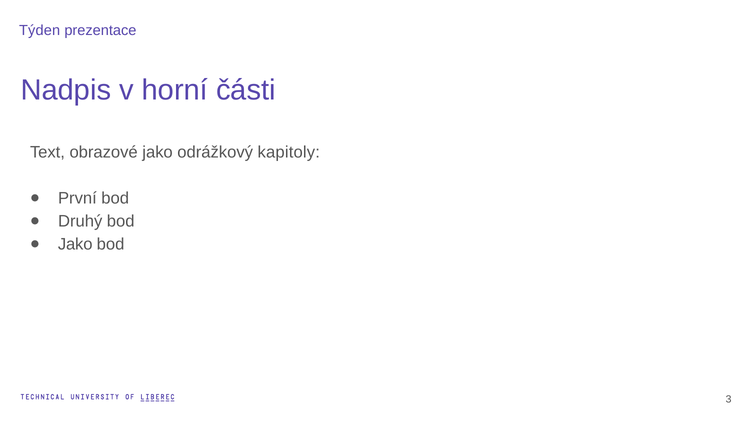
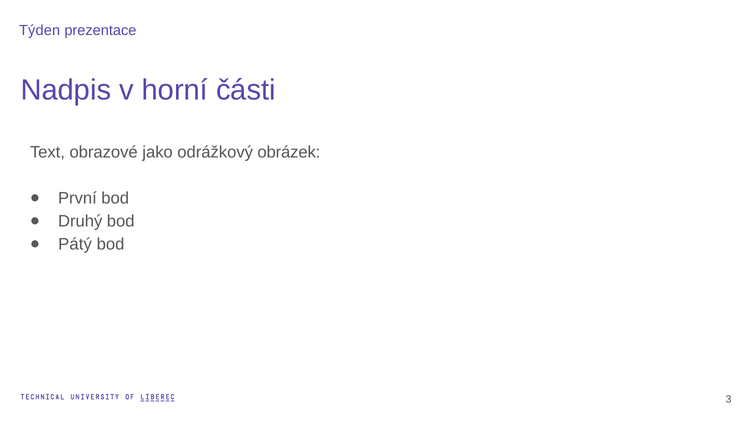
kapitoly: kapitoly -> obrázek
Jako at (75, 244): Jako -> Pátý
